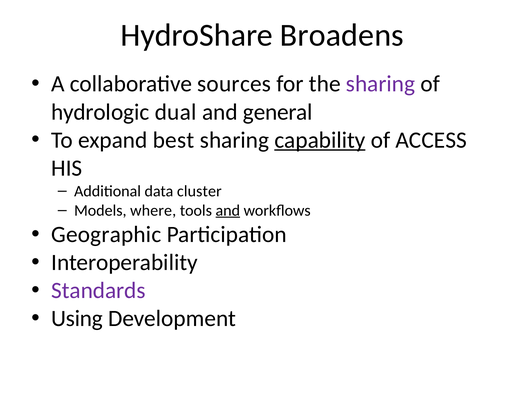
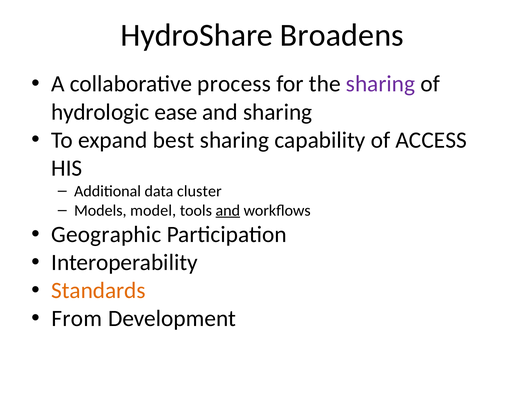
sources: sources -> process
dual: dual -> ease
and general: general -> sharing
capability underline: present -> none
where: where -> model
Standards colour: purple -> orange
Using: Using -> From
